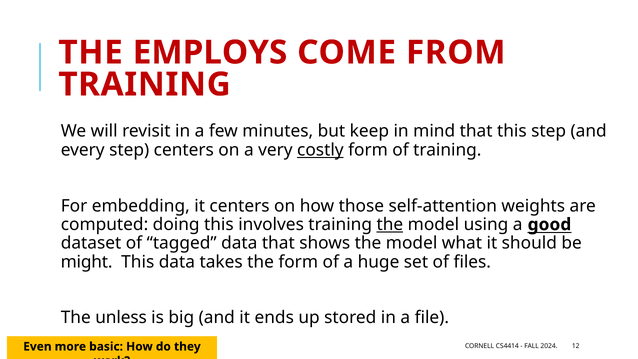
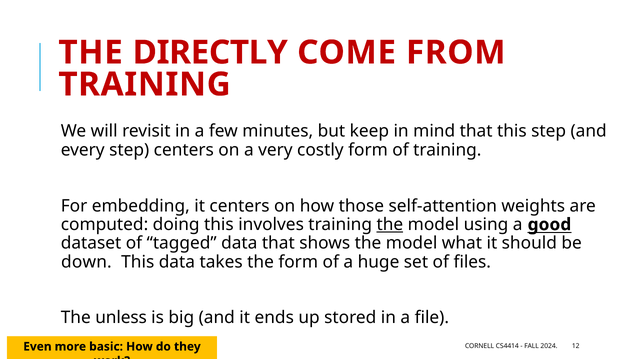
EMPLOYS: EMPLOYS -> DIRECTLY
costly underline: present -> none
might: might -> down
